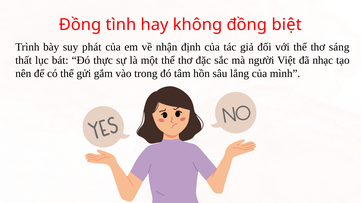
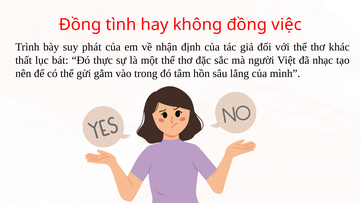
biệt: biệt -> việc
sáng: sáng -> khác
